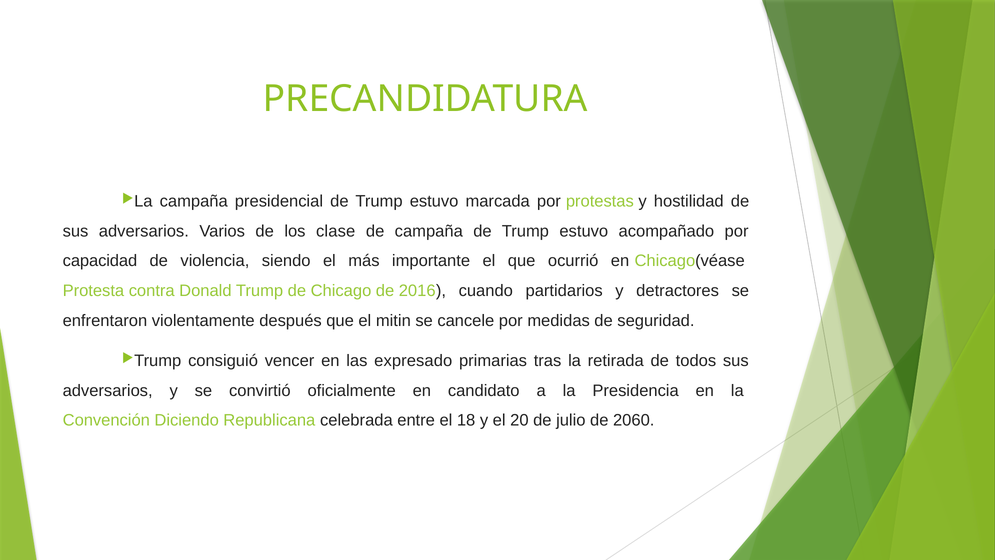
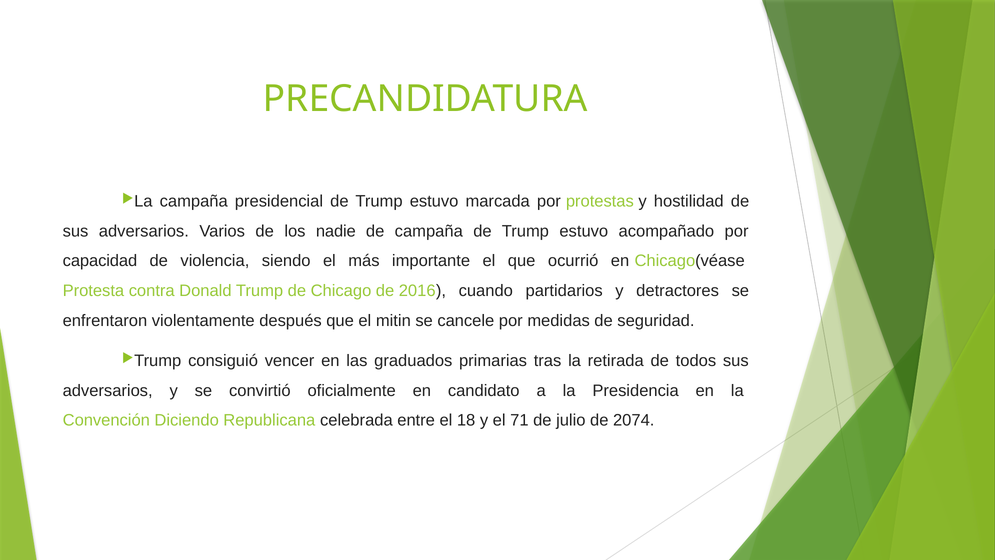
clase: clase -> nadie
expresado: expresado -> graduados
20: 20 -> 71
2060: 2060 -> 2074
